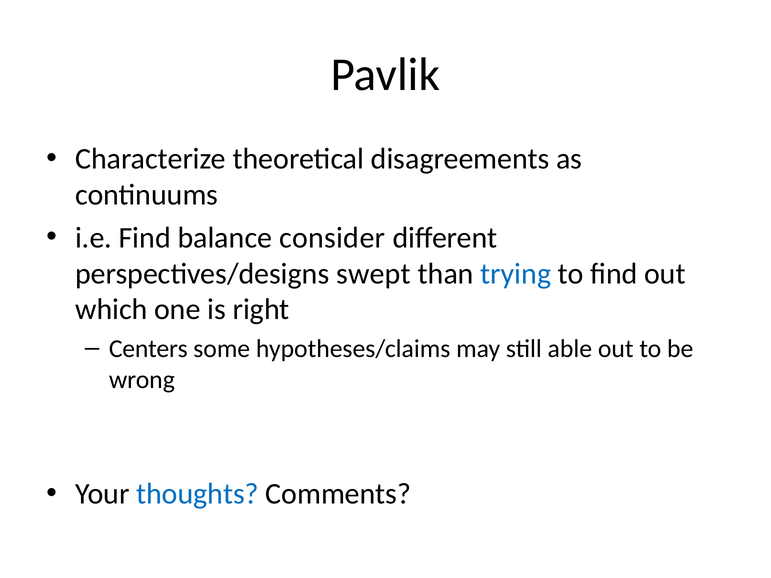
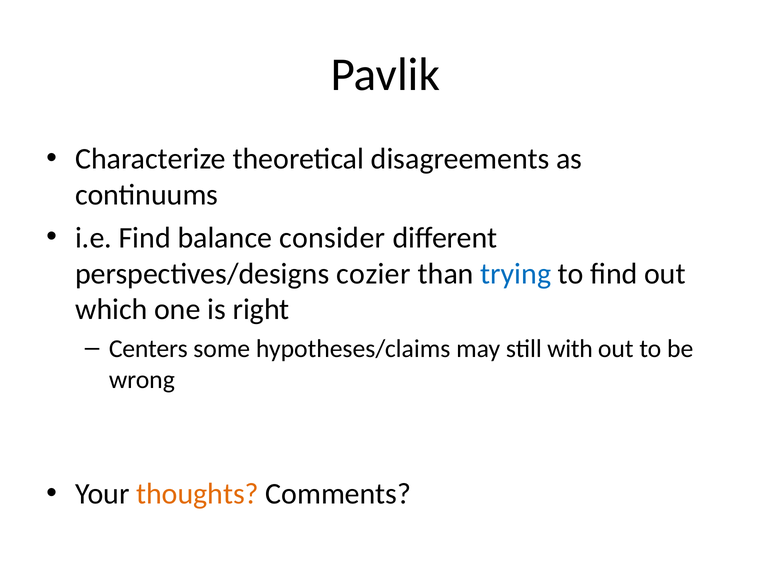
swept: swept -> cozier
able: able -> with
thoughts colour: blue -> orange
